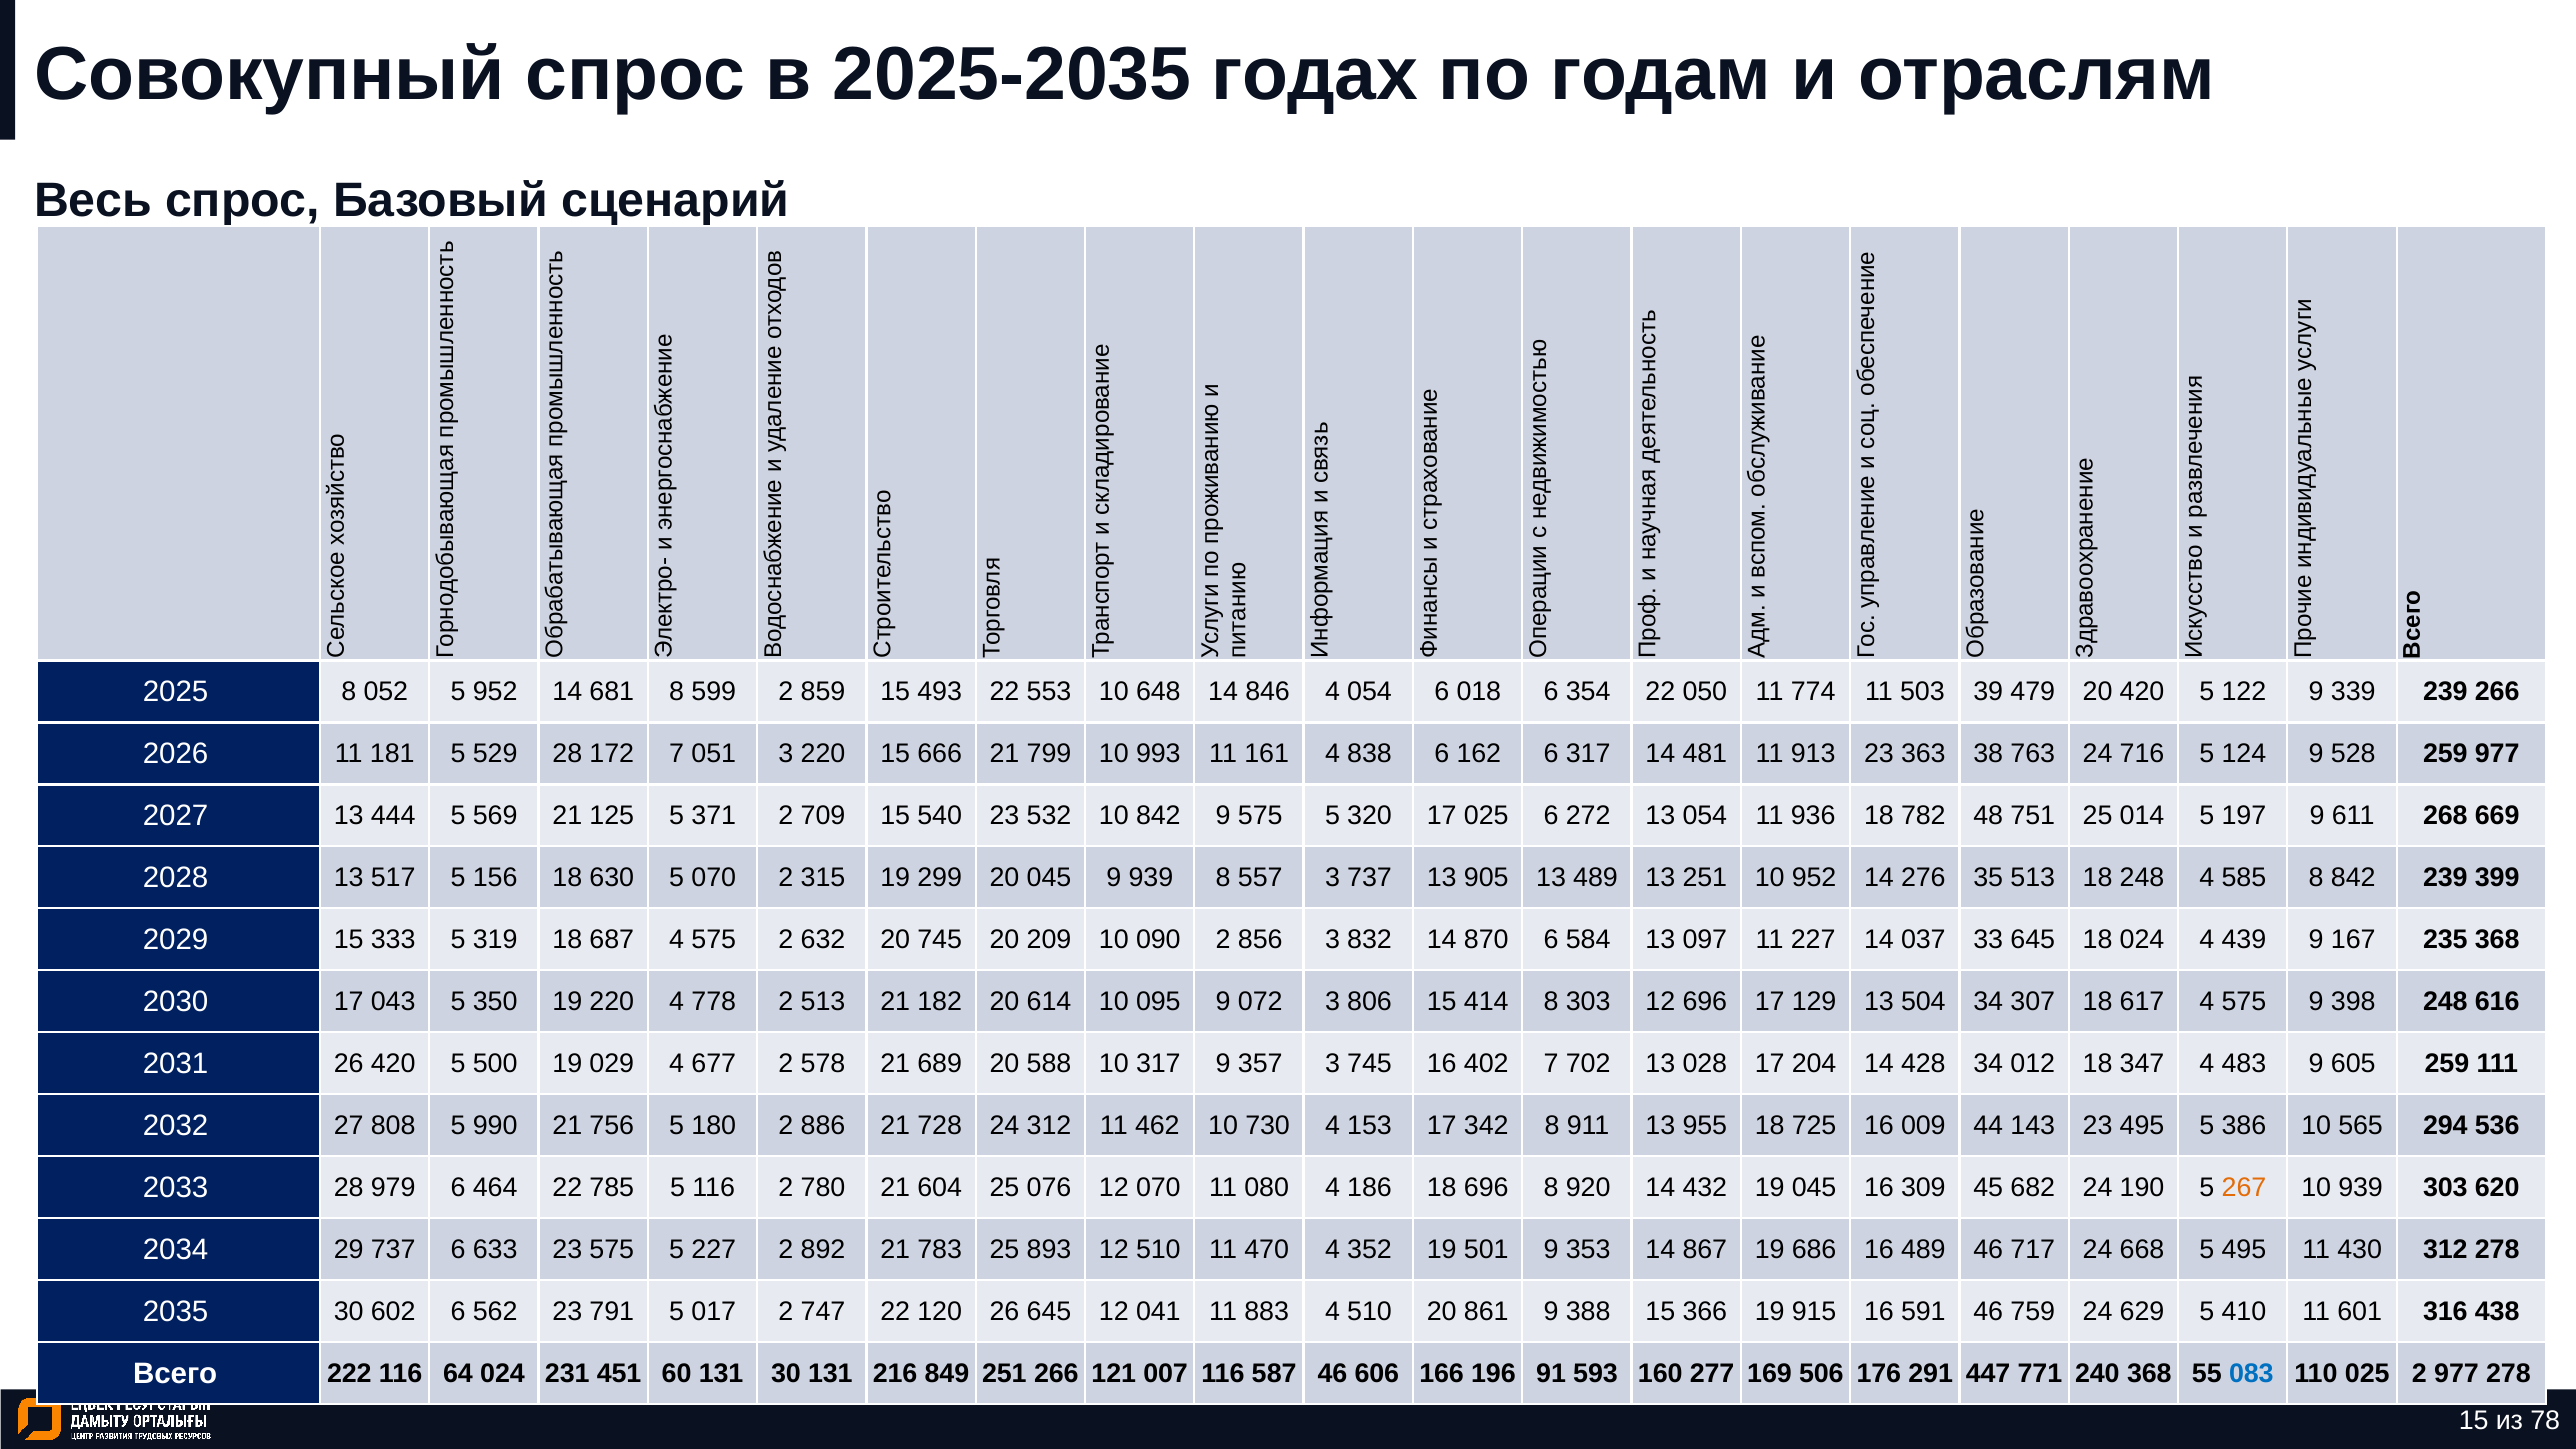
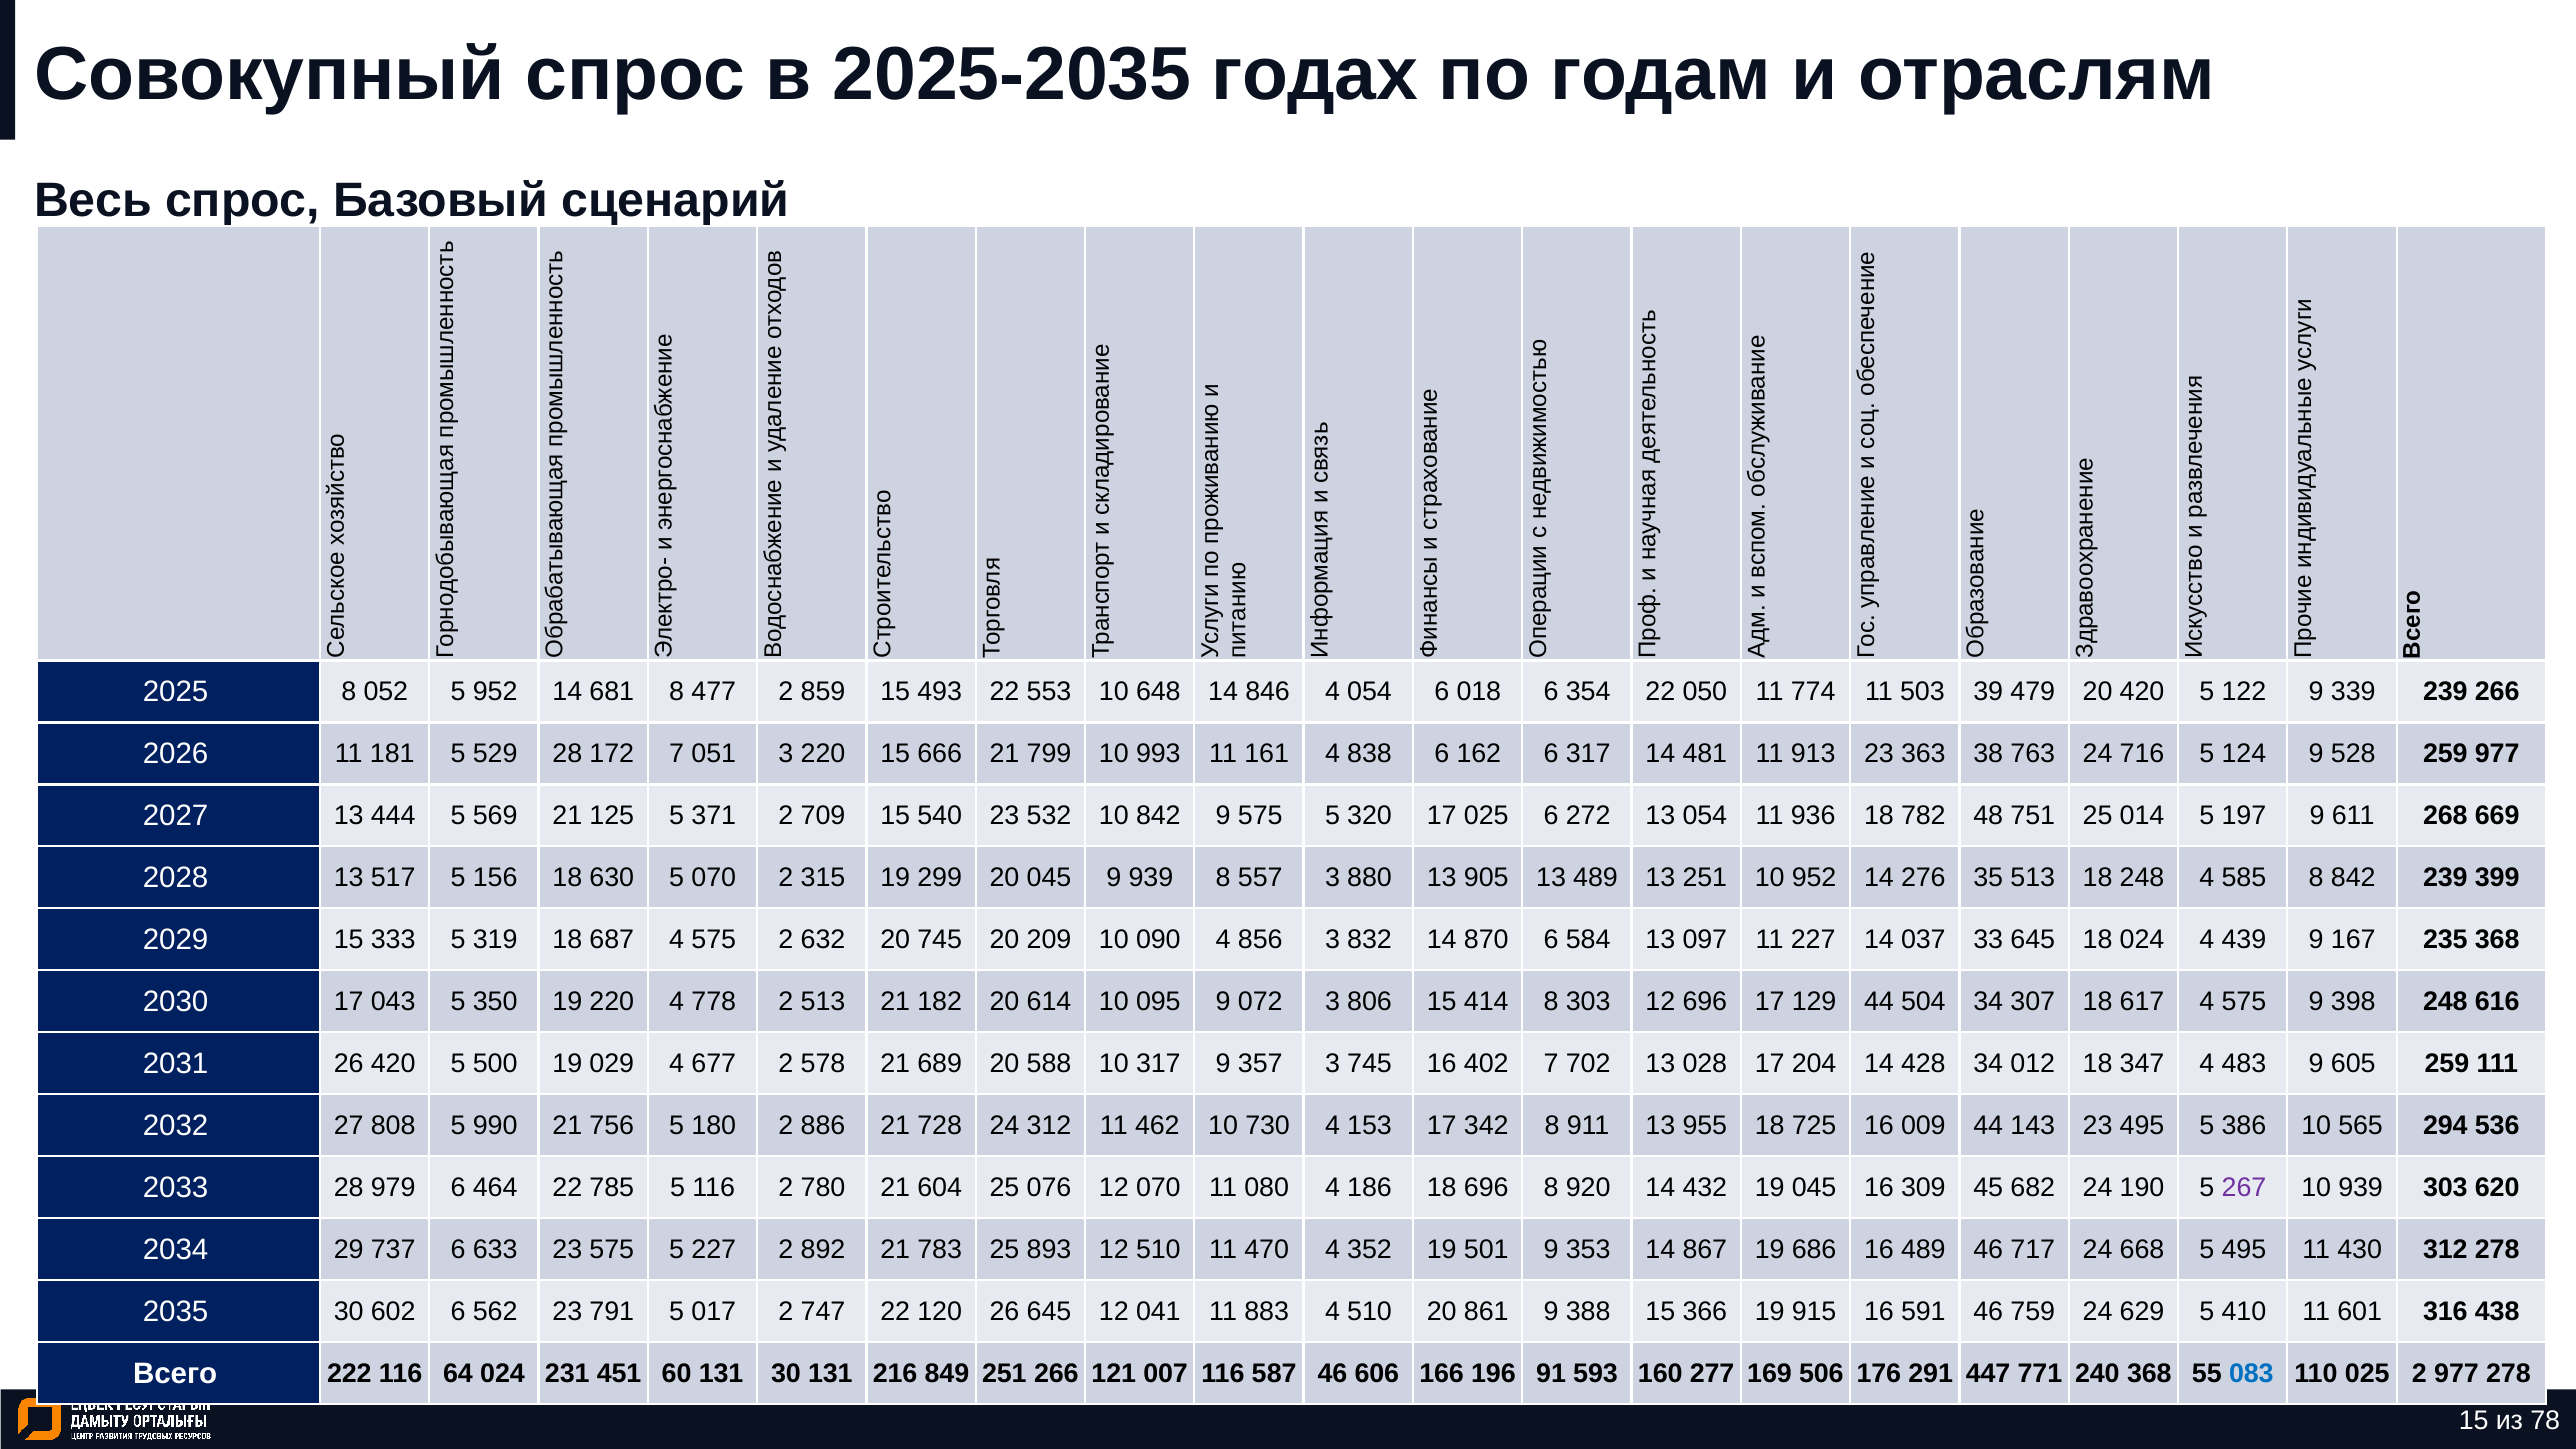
599: 599 -> 477
3 737: 737 -> 880
090 2: 2 -> 4
129 13: 13 -> 44
267 colour: orange -> purple
